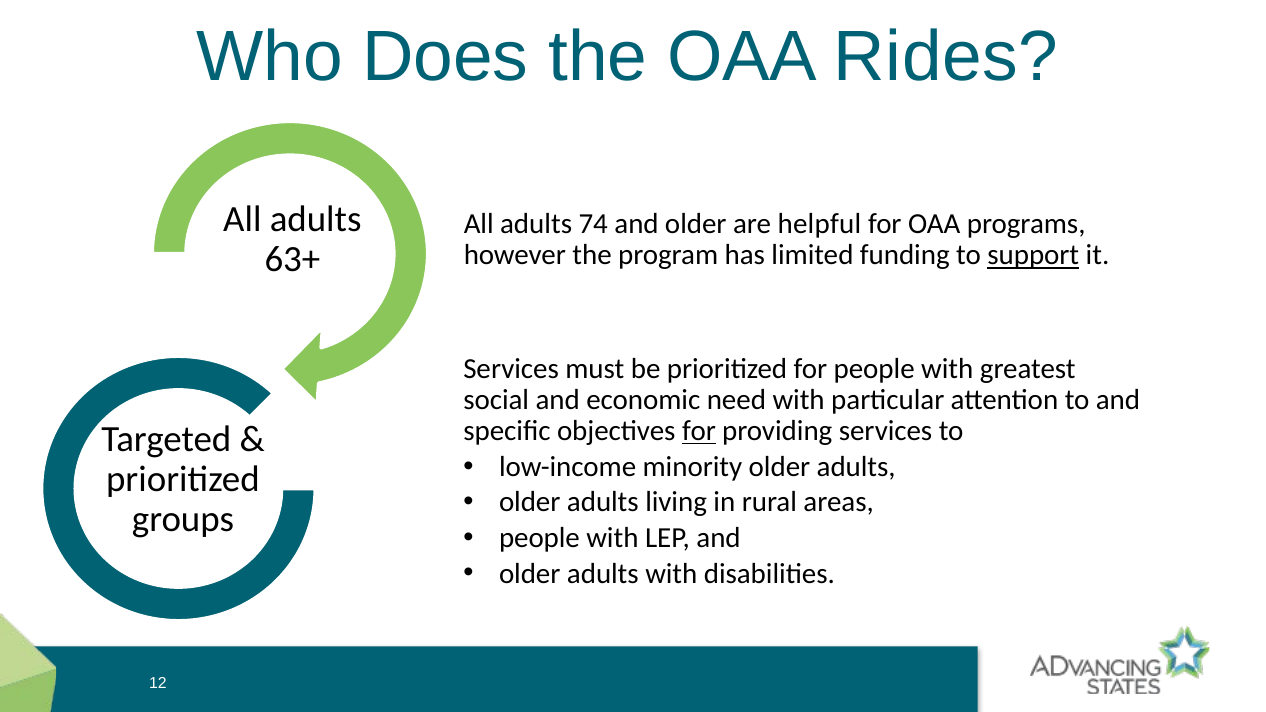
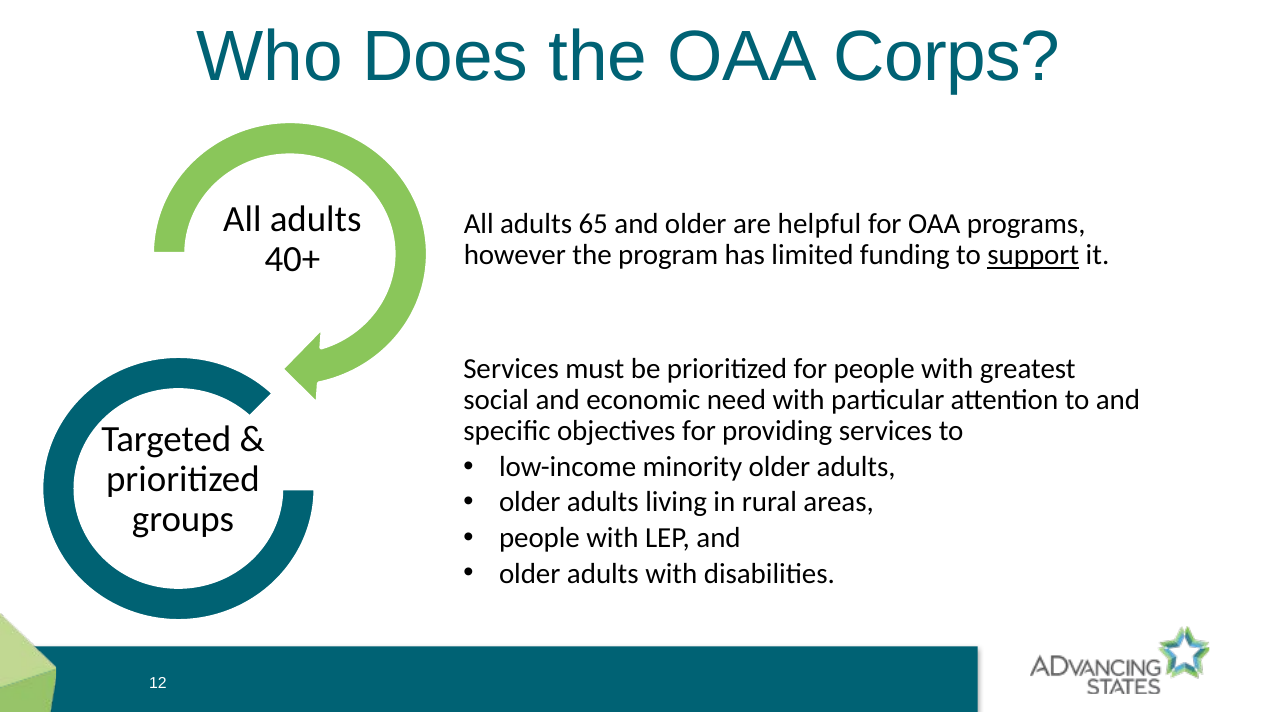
Rides: Rides -> Corps
74: 74 -> 65
63+: 63+ -> 40+
for at (699, 431) underline: present -> none
